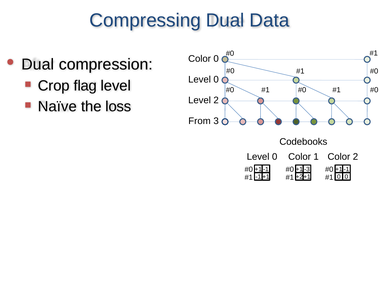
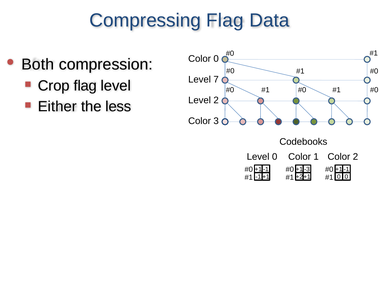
Compressing Dual: Dual -> Flag
Dual at (38, 64): Dual -> Both
0 at (216, 79): 0 -> 7
Naïve: Naïve -> Either
loss: loss -> less
From at (200, 121): From -> Color
